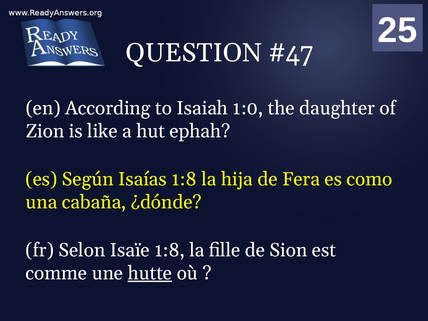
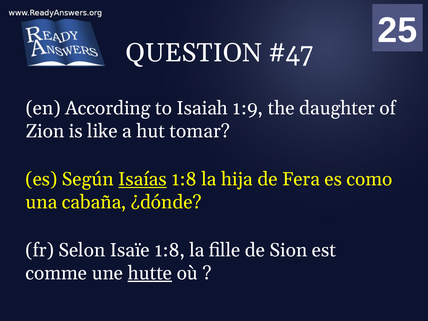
1:0: 1:0 -> 1:9
ephah: ephah -> tomar
Isaías underline: none -> present
